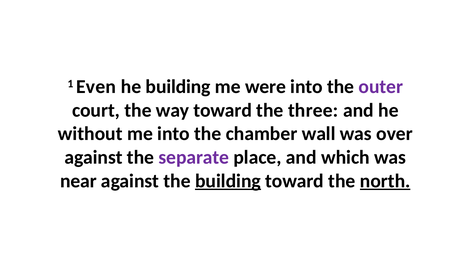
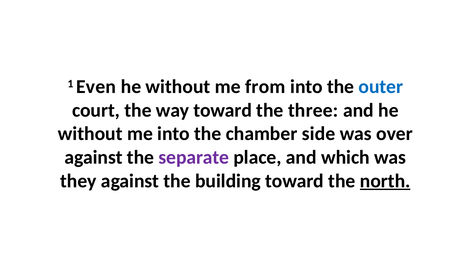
building at (178, 87): building -> without
were: were -> from
outer colour: purple -> blue
wall: wall -> side
near: near -> they
building at (228, 181) underline: present -> none
